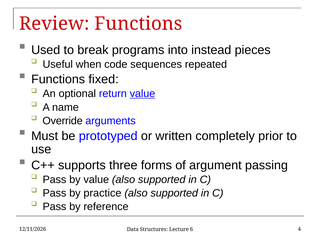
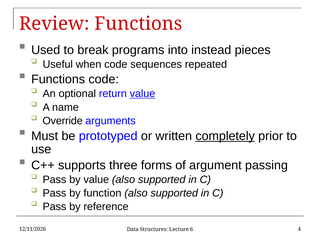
Functions fixed: fixed -> code
completely underline: none -> present
practice: practice -> function
